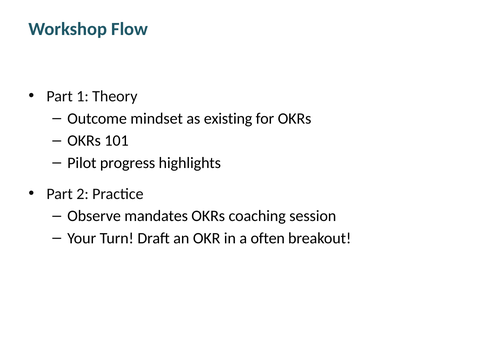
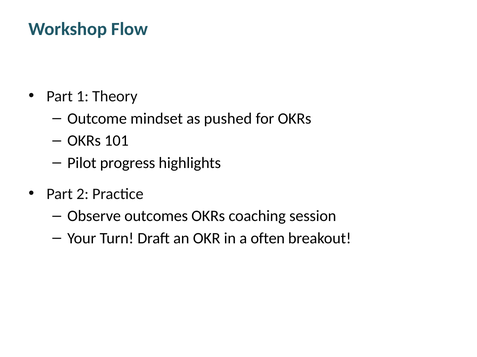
existing: existing -> pushed
mandates: mandates -> outcomes
